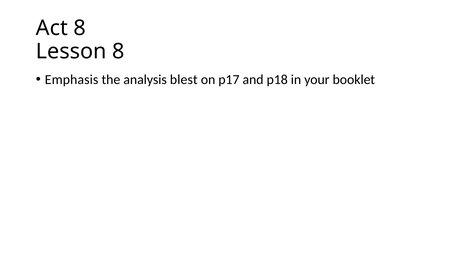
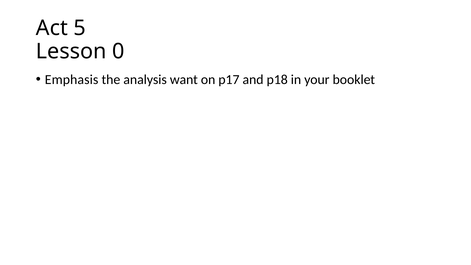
Act 8: 8 -> 5
Lesson 8: 8 -> 0
blest: blest -> want
